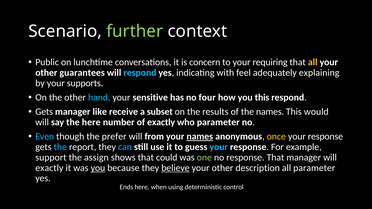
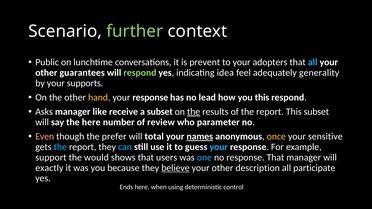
concern: concern -> prevent
requiring: requiring -> adopters
all at (313, 62) colour: yellow -> light blue
respond at (140, 73) colour: light blue -> light green
with: with -> idea
explaining: explaining -> generality
hand colour: light blue -> yellow
sensitive at (150, 98): sensitive -> response
four: four -> lead
Gets at (44, 112): Gets -> Asks
the at (194, 112) underline: none -> present
of the names: names -> report
This would: would -> subset
of exactly: exactly -> review
Even colour: light blue -> pink
from: from -> total
response at (325, 137): response -> sensitive
assign: assign -> would
could: could -> users
one colour: light green -> light blue
you at (98, 168) underline: present -> none
all parameter: parameter -> participate
